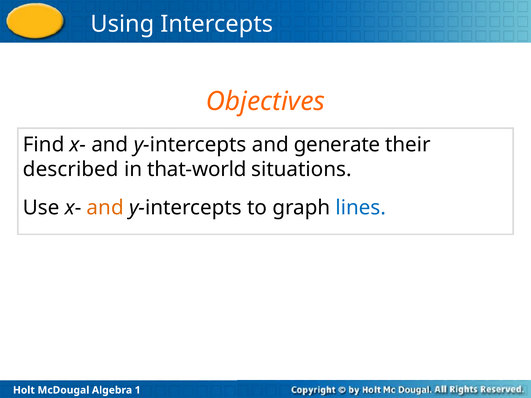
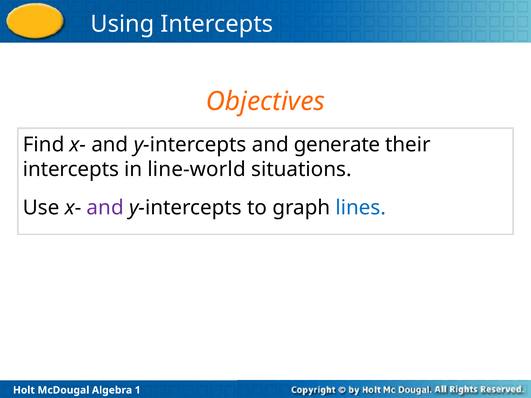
described at (71, 170): described -> intercepts
that-world: that-world -> line-world
and at (105, 208) colour: orange -> purple
